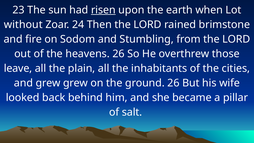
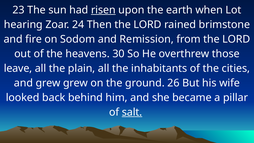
without: without -> hearing
Stumbling: Stumbling -> Remission
heavens 26: 26 -> 30
salt underline: none -> present
